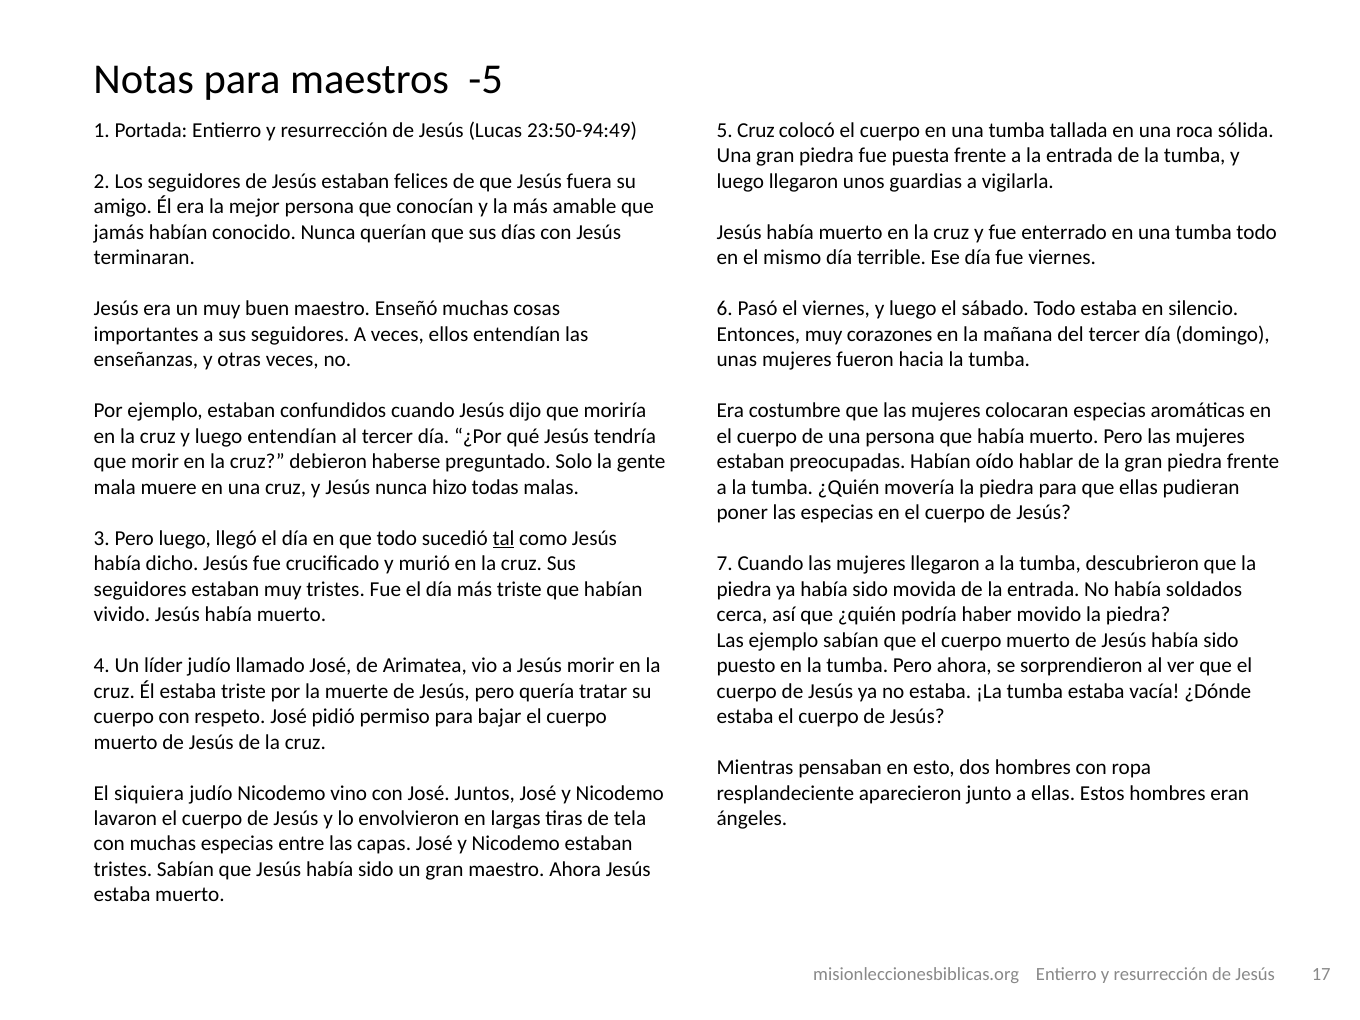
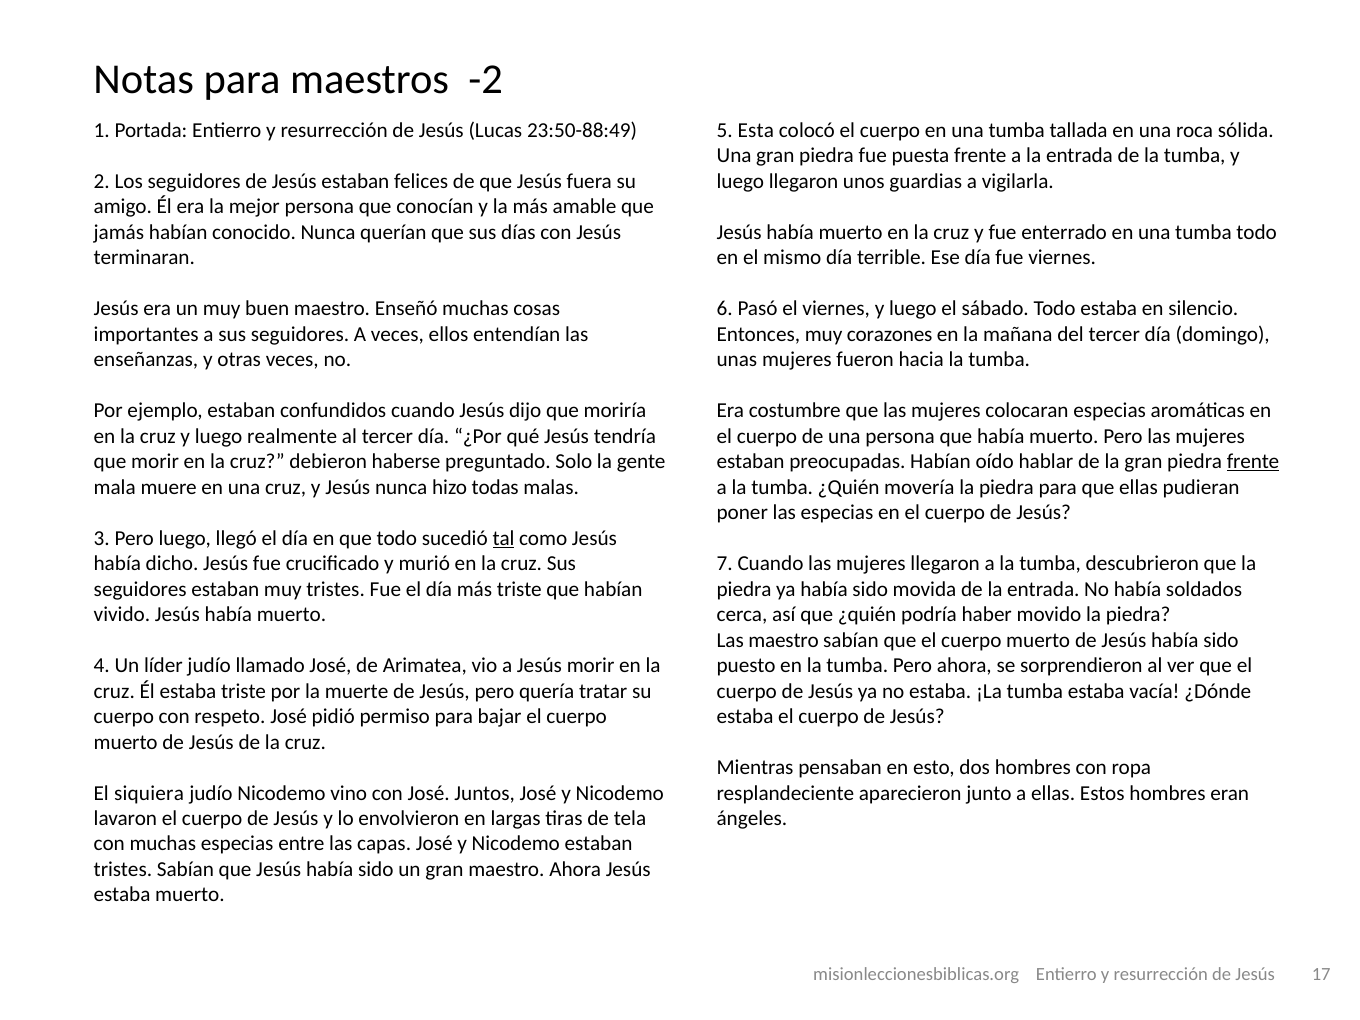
-5: -5 -> -2
23:50-94:49: 23:50-94:49 -> 23:50-88:49
5 Cruz: Cruz -> Esta
luego entendían: entendían -> realmente
frente at (1253, 462) underline: none -> present
Las ejemplo: ejemplo -> maestro
